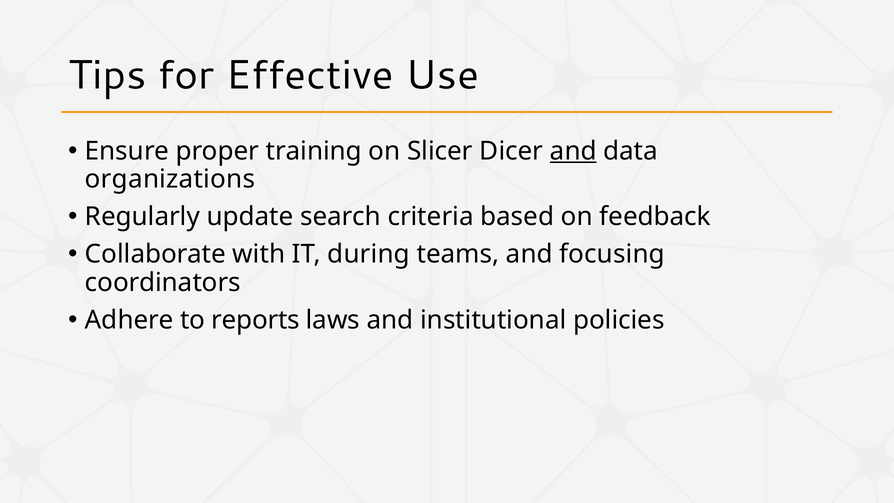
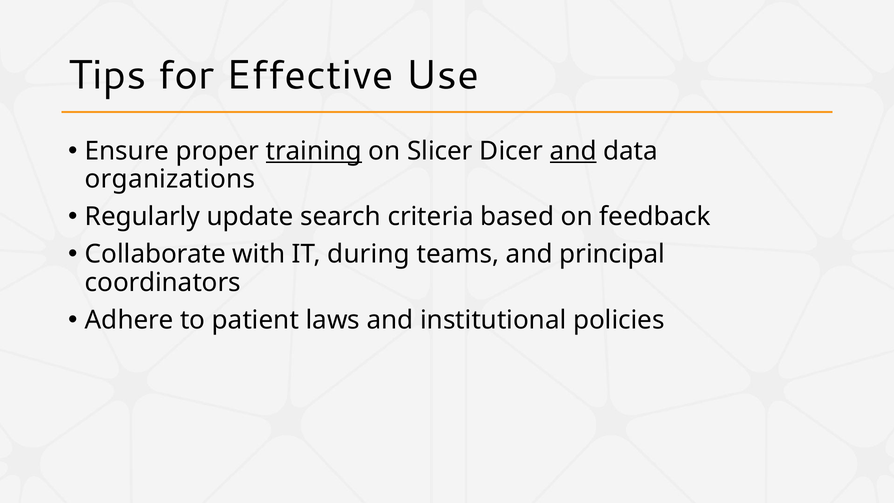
training underline: none -> present
focusing: focusing -> principal
reports: reports -> patient
